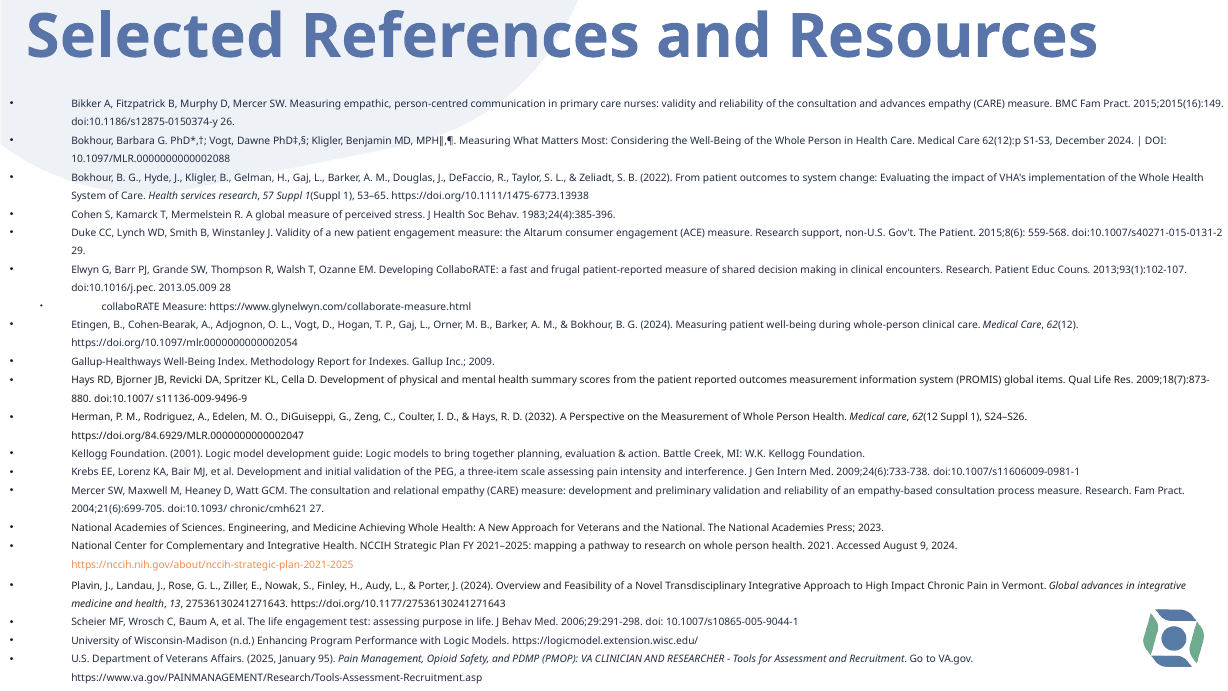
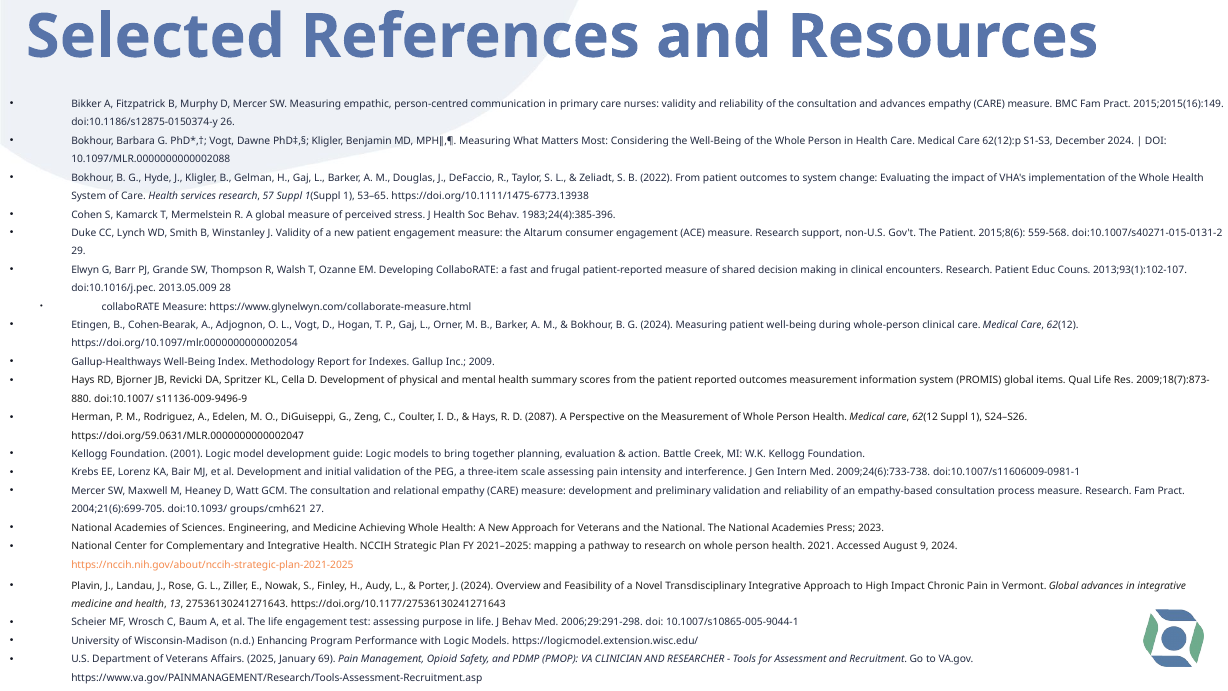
2032: 2032 -> 2087
https://doi.org/84.6929/MLR.0000000000002047: https://doi.org/84.6929/MLR.0000000000002047 -> https://doi.org/59.0631/MLR.0000000000002047
chronic/cmh621: chronic/cmh621 -> groups/cmh621
95: 95 -> 69
